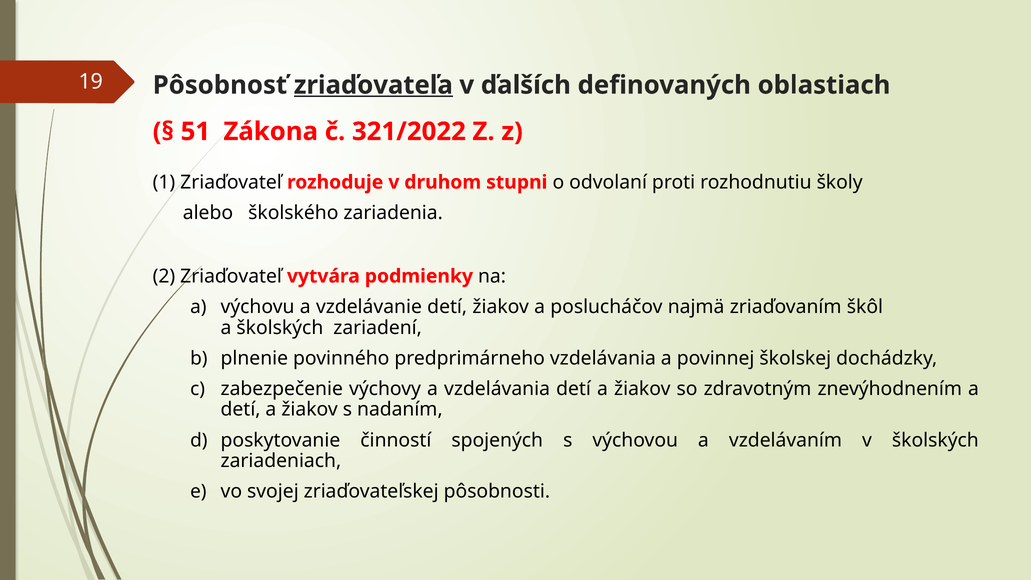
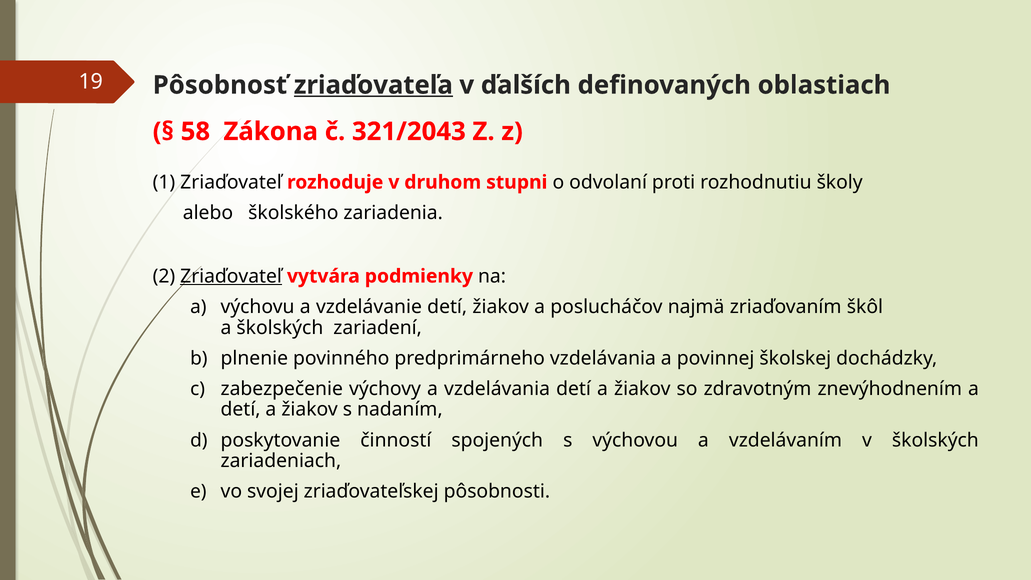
51: 51 -> 58
321/2022: 321/2022 -> 321/2043
Zriaďovateľ at (231, 276) underline: none -> present
